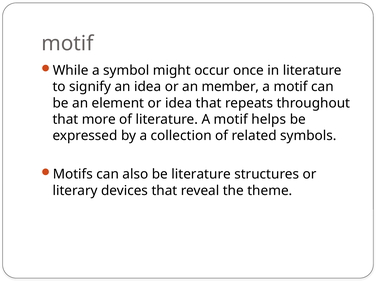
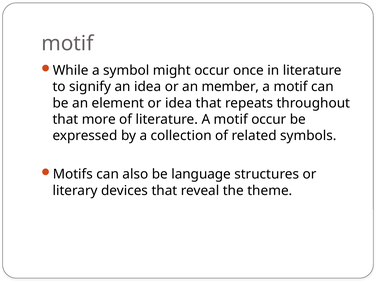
motif helps: helps -> occur
be literature: literature -> language
